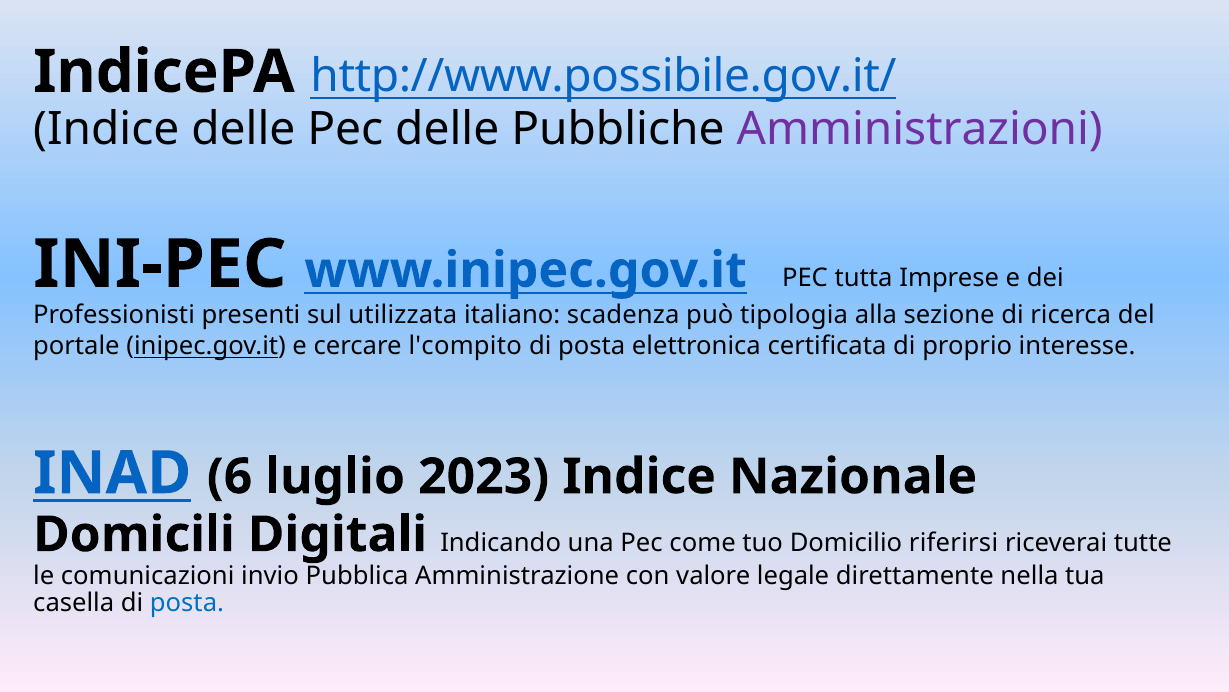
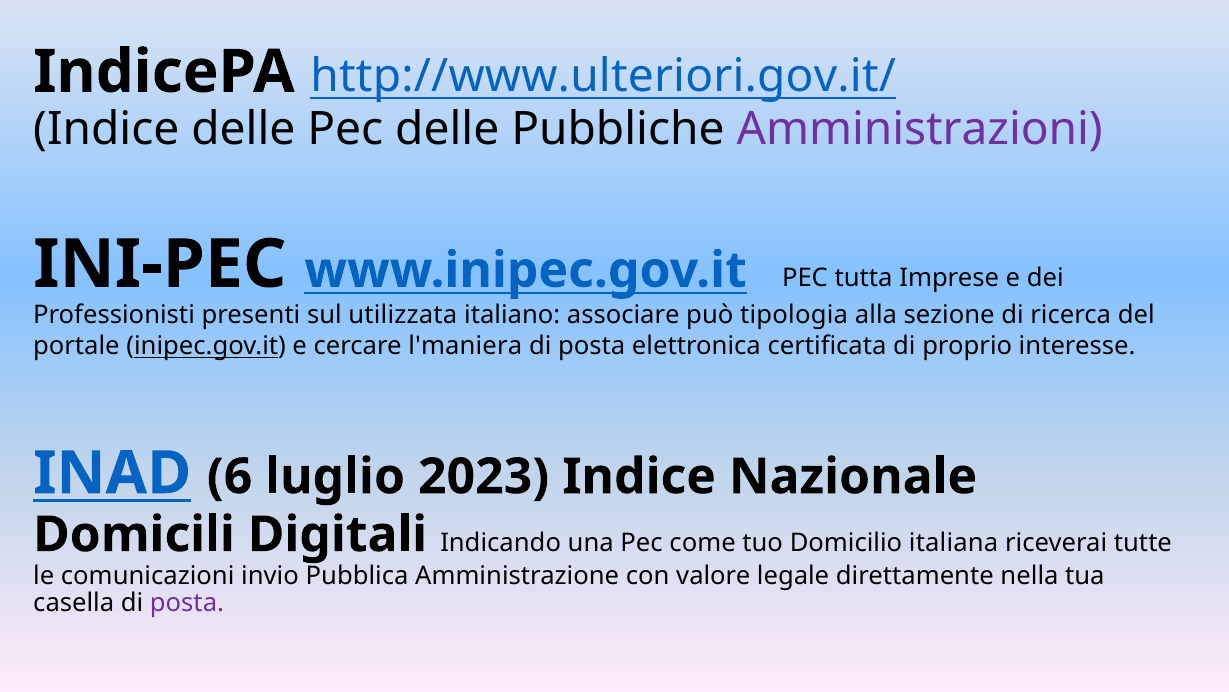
http://www.possibile.gov.it/: http://www.possibile.gov.it/ -> http://www.ulteriori.gov.it/
scadenza: scadenza -> associare
l'compito: l'compito -> l'maniera
riferirsi: riferirsi -> italiana
posta at (187, 603) colour: blue -> purple
